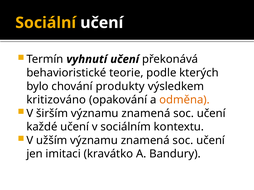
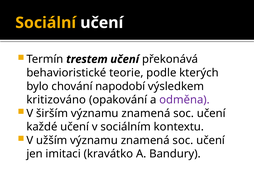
vyhnutí: vyhnutí -> trestem
produkty: produkty -> napodobí
odměna colour: orange -> purple
